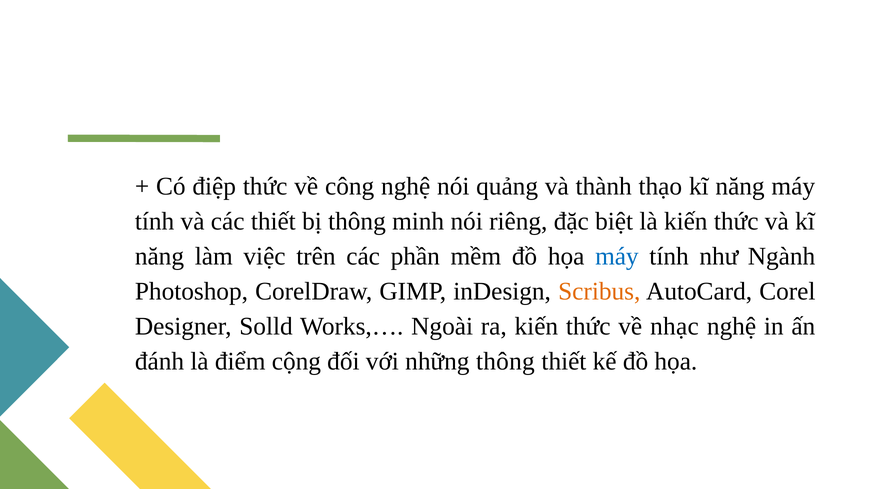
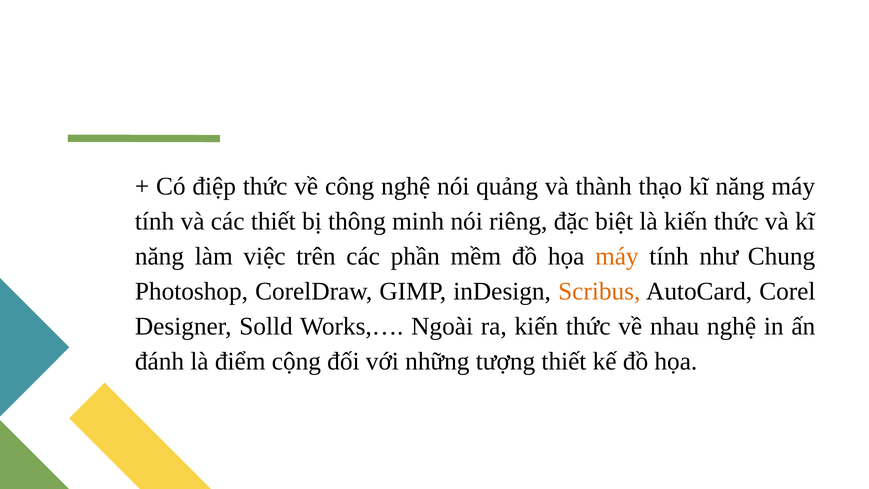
máy at (617, 256) colour: blue -> orange
Ngành: Ngành -> Chung
nhạc: nhạc -> nhau
những thông: thông -> tượng
